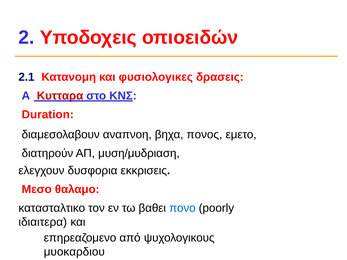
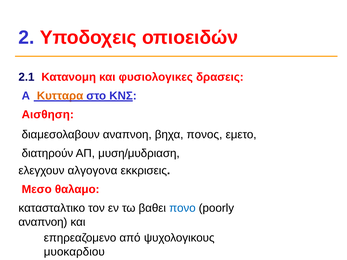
Κυτταρα colour: red -> orange
Duration: Duration -> Αισθηση
δυσφορια: δυσφορια -> αλγογονα
ιδιαιτερα at (43, 222): ιδιαιτερα -> αναπνοη
